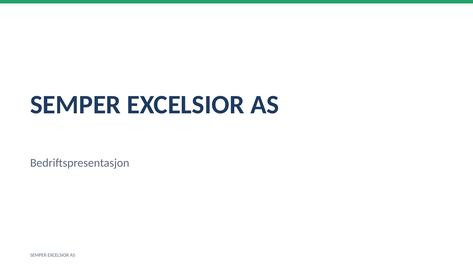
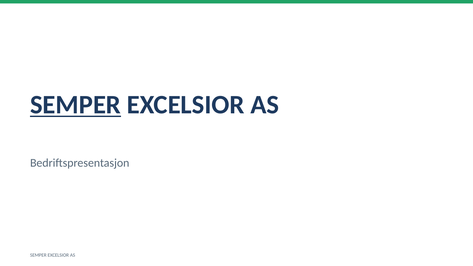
SEMPER at (76, 105) underline: none -> present
